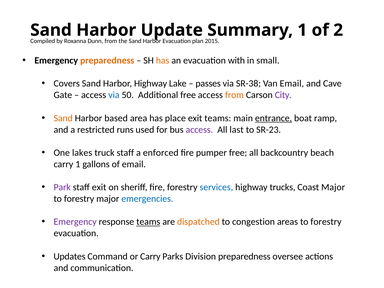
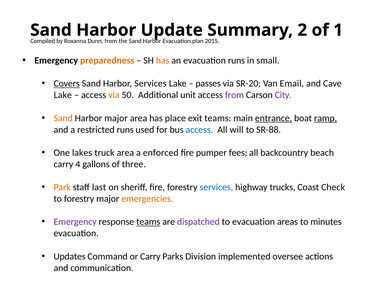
1 at (302, 30): 1 -> 2
2: 2 -> 1
evacuation with: with -> runs
Covers underline: none -> present
Harbor Highway: Highway -> Services
SR-38: SR-38 -> SR-20
Gate at (63, 95): Gate -> Lake
via at (114, 95) colour: blue -> orange
Additional free: free -> unit
from at (234, 95) colour: orange -> purple
Harbor based: based -> major
ramp underline: none -> present
access at (199, 130) colour: purple -> blue
last: last -> will
SR-23: SR-23 -> SR-88
truck staff: staff -> area
pumper free: free -> fees
carry 1: 1 -> 4
of email: email -> three
Park colour: purple -> orange
staff exit: exit -> last
Coast Major: Major -> Check
emergencies colour: blue -> orange
dispatched colour: orange -> purple
to congestion: congestion -> evacuation
areas to forestry: forestry -> minutes
Division preparedness: preparedness -> implemented
